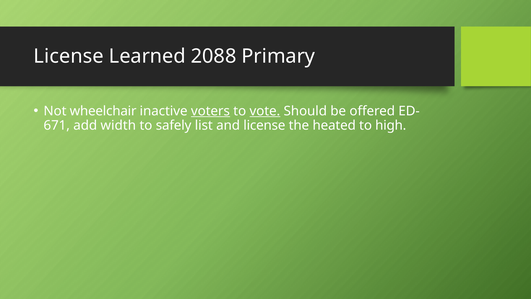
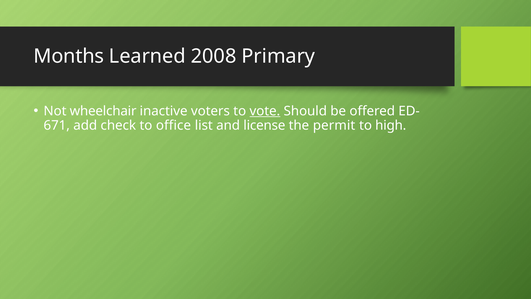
License at (69, 56): License -> Months
2088: 2088 -> 2008
voters underline: present -> none
width: width -> check
safely: safely -> office
heated: heated -> permit
